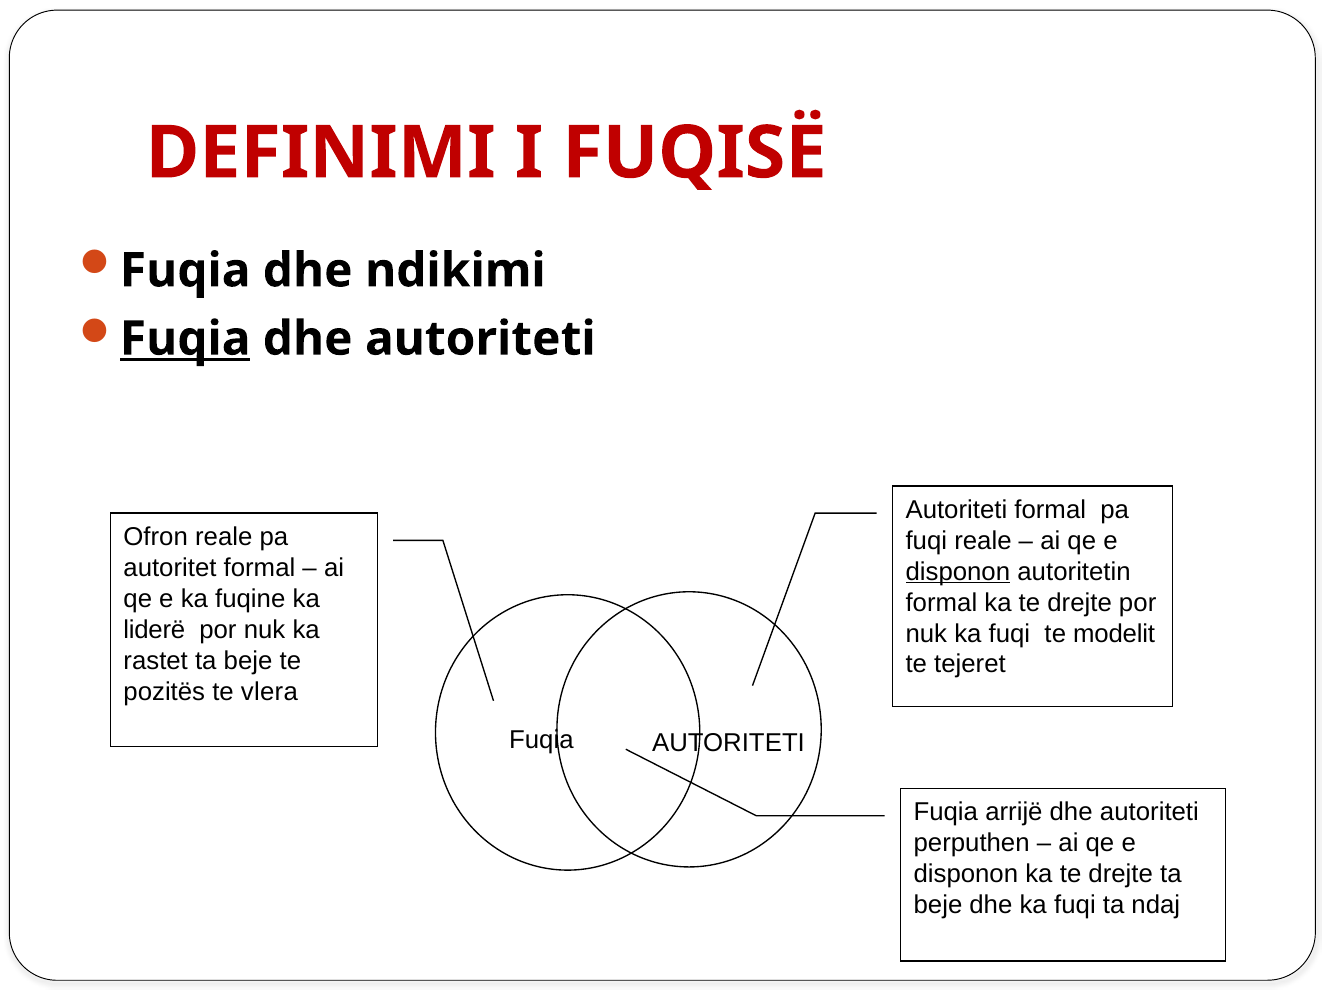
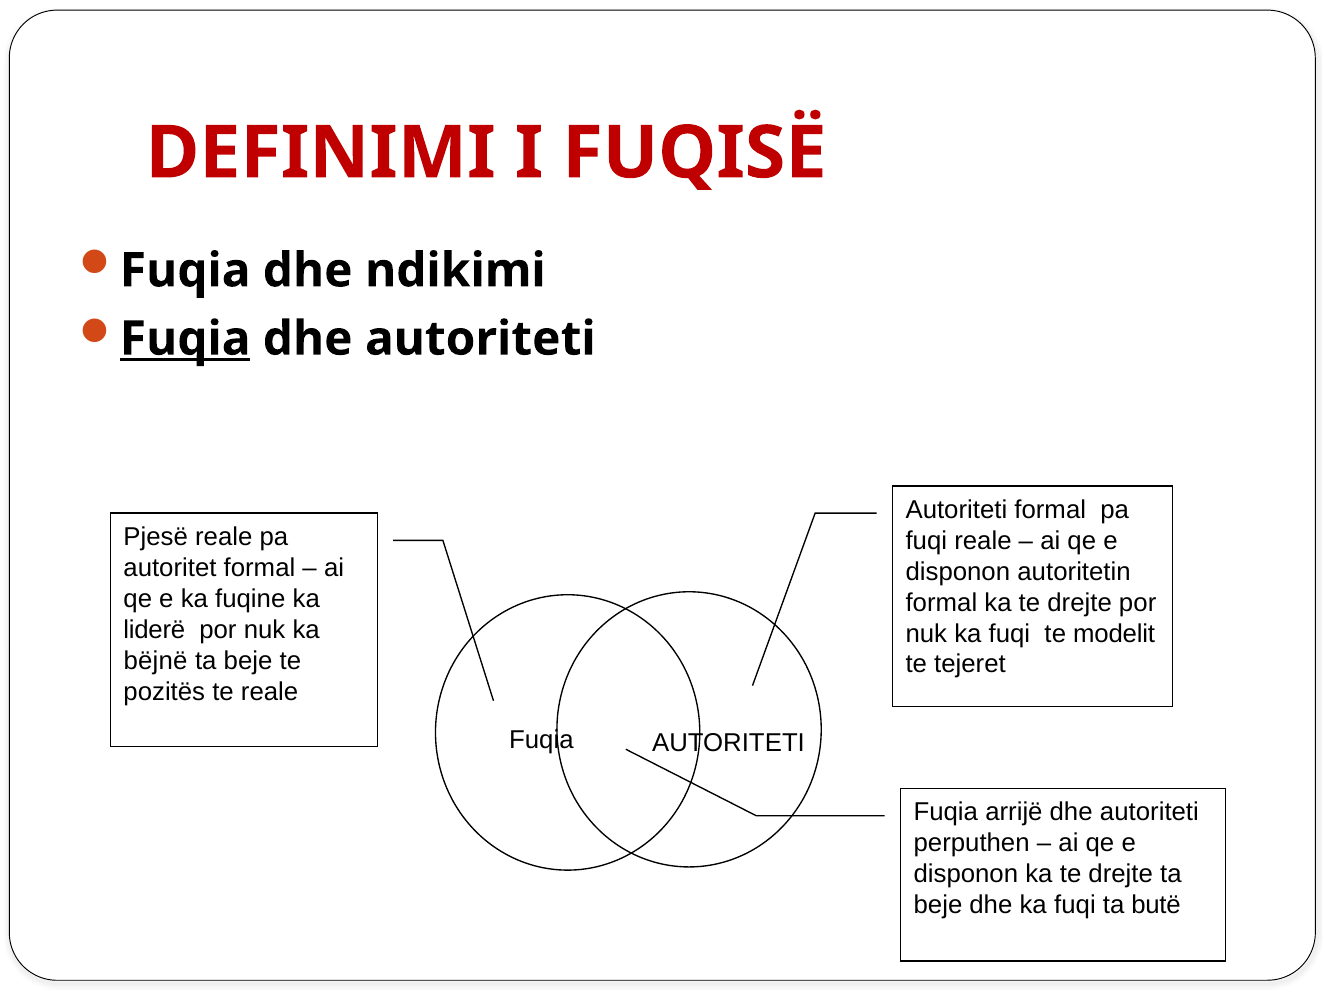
Ofron: Ofron -> Pjesë
disponon at (958, 571) underline: present -> none
rastet: rastet -> bëjnë
te vlera: vlera -> reale
ndaj: ndaj -> butë
